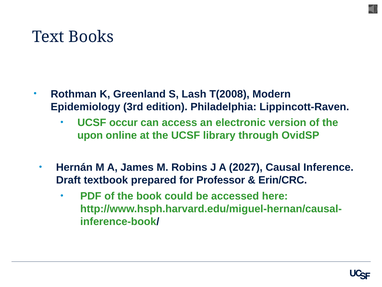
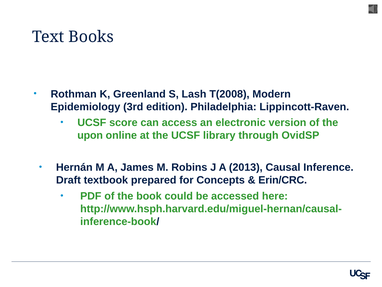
occur: occur -> score
2027: 2027 -> 2013
Professor: Professor -> Concepts
